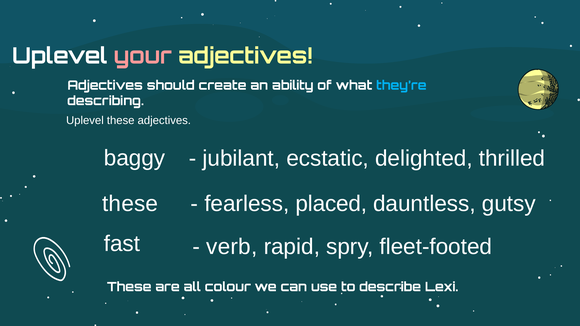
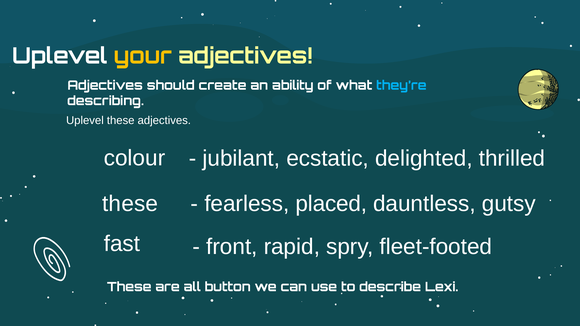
your colour: pink -> yellow
baggy: baggy -> colour
verb: verb -> front
colour: colour -> button
